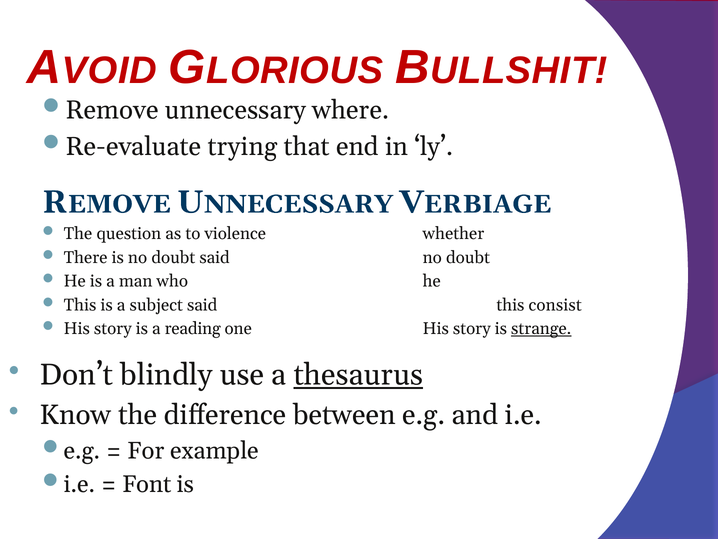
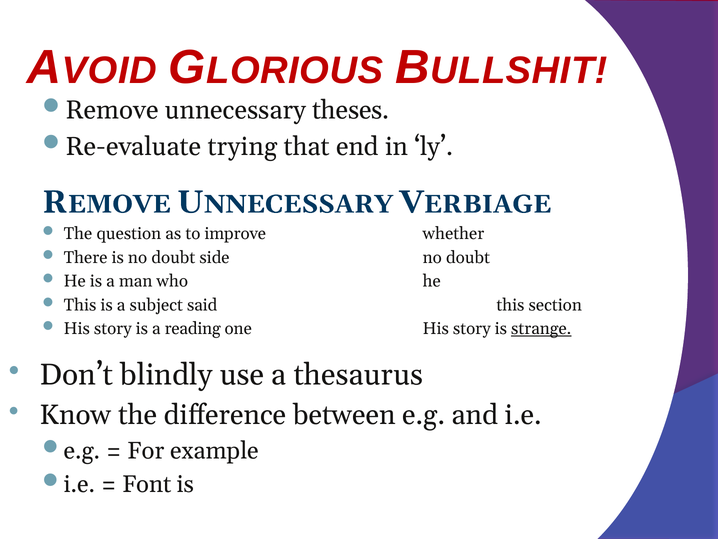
where: where -> theses
violence: violence -> improve
doubt said: said -> side
consist: consist -> section
thesaurus underline: present -> none
